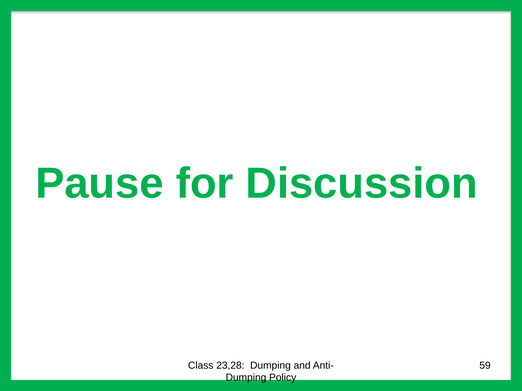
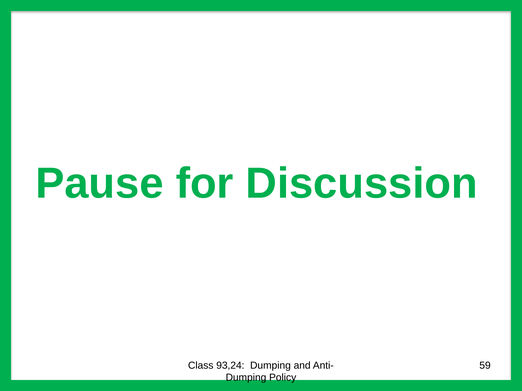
23,28: 23,28 -> 93,24
